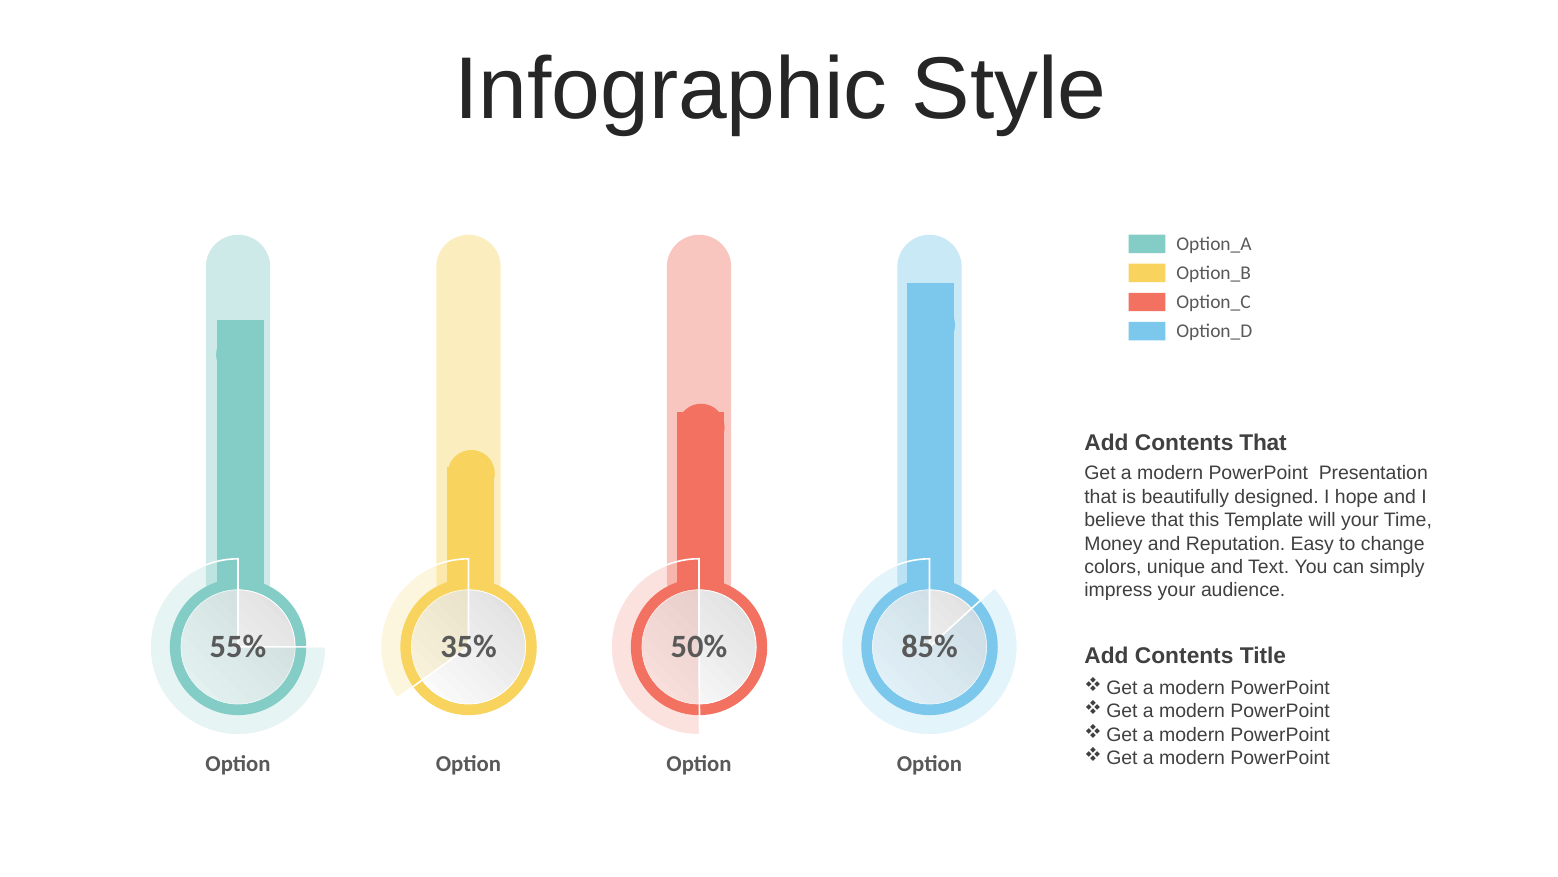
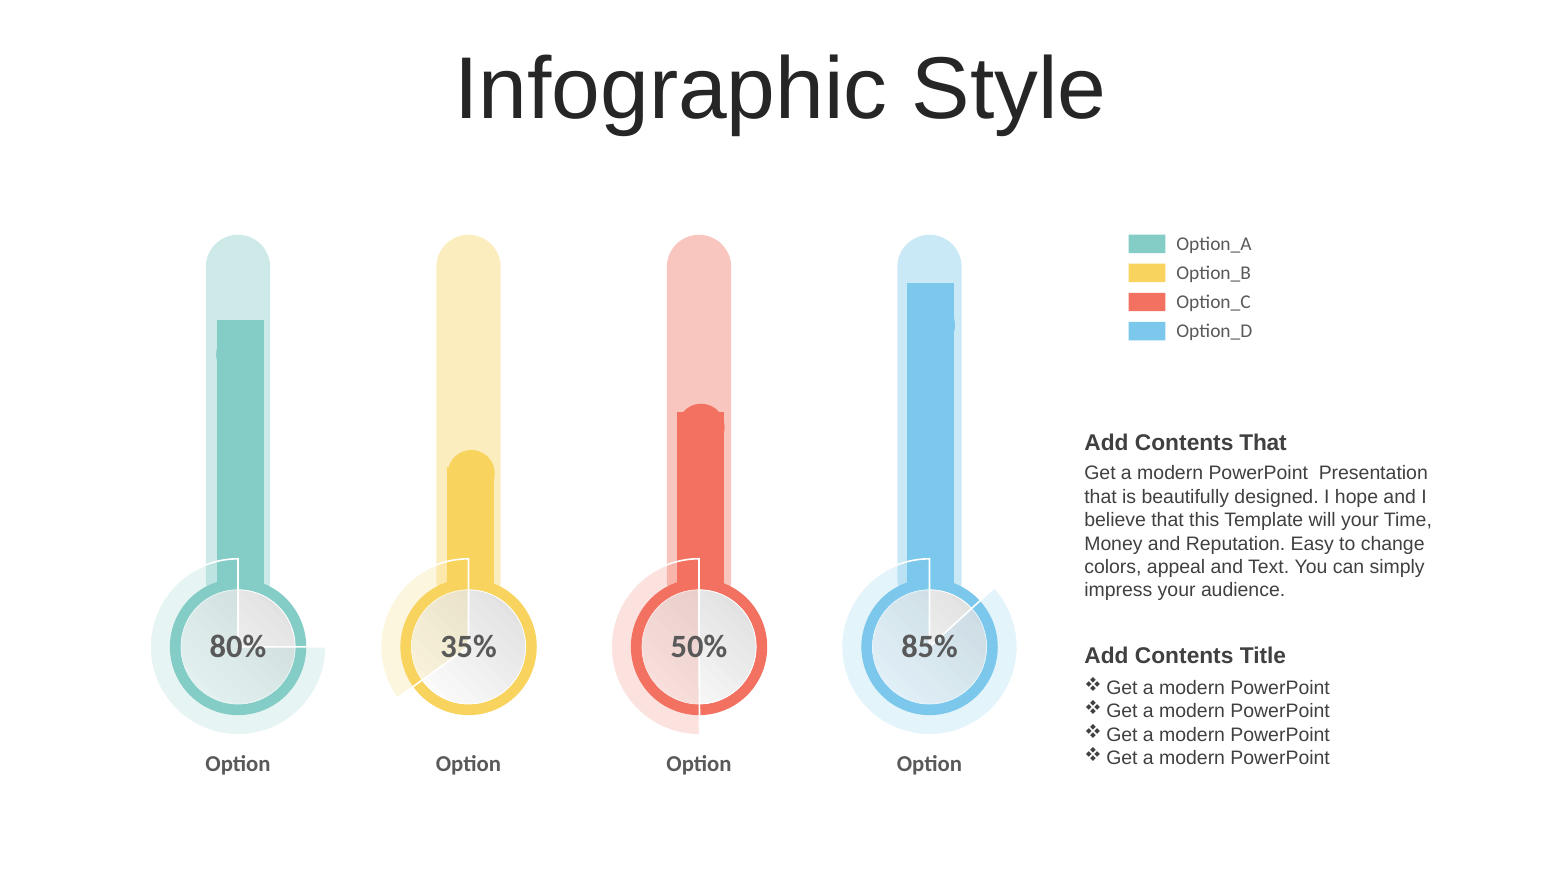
unique: unique -> appeal
55%: 55% -> 80%
